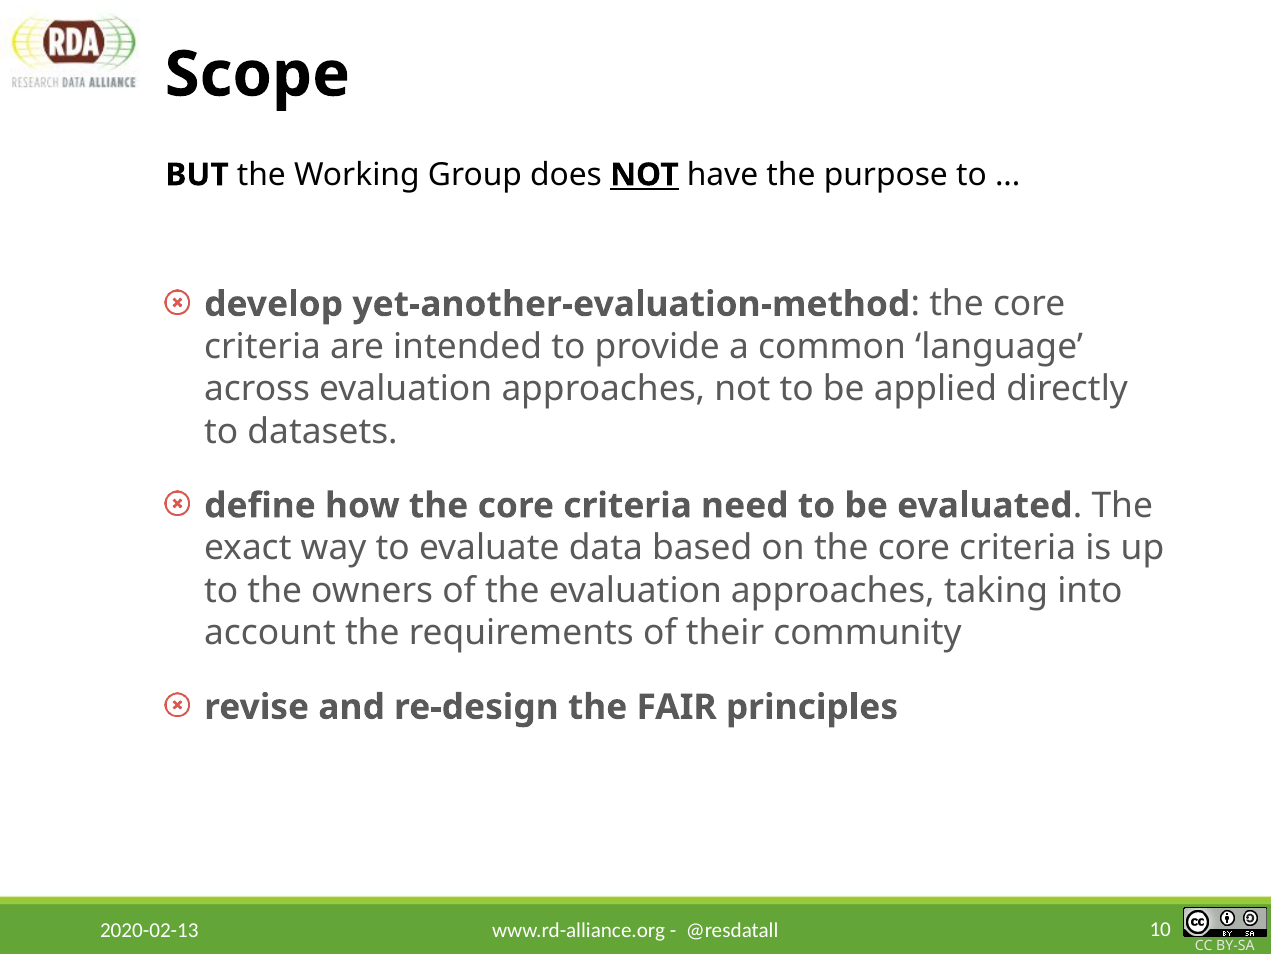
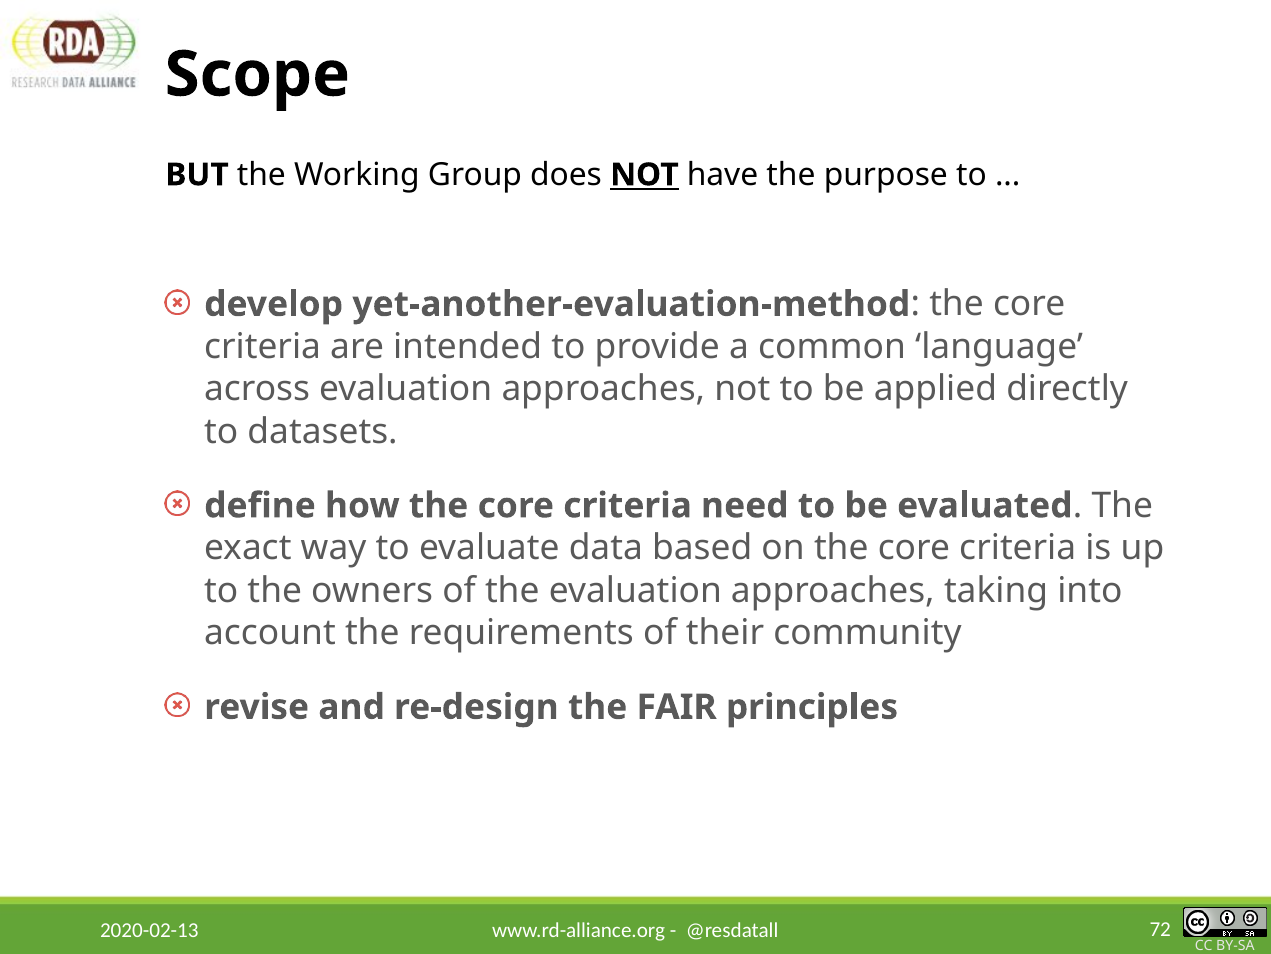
10: 10 -> 72
